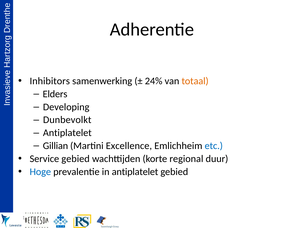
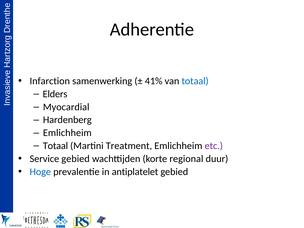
Inhibitors: Inhibitors -> Infarction
24%: 24% -> 41%
totaal at (195, 81) colour: orange -> blue
Developing: Developing -> Myocardial
Dunbevolkt: Dunbevolkt -> Hardenberg
Antiplatelet at (67, 133): Antiplatelet -> Emlichheim
Gillian at (55, 146): Gillian -> Totaal
Excellence: Excellence -> Treatment
etc colour: blue -> purple
